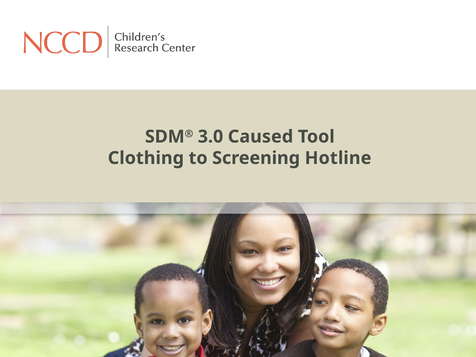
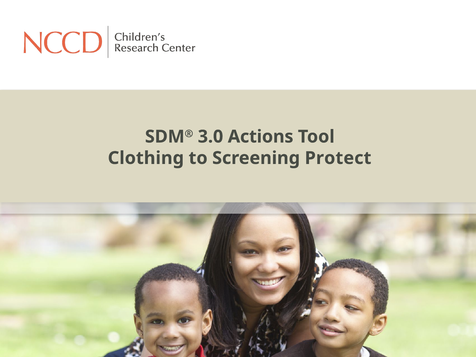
Caused: Caused -> Actions
Hotline: Hotline -> Protect
